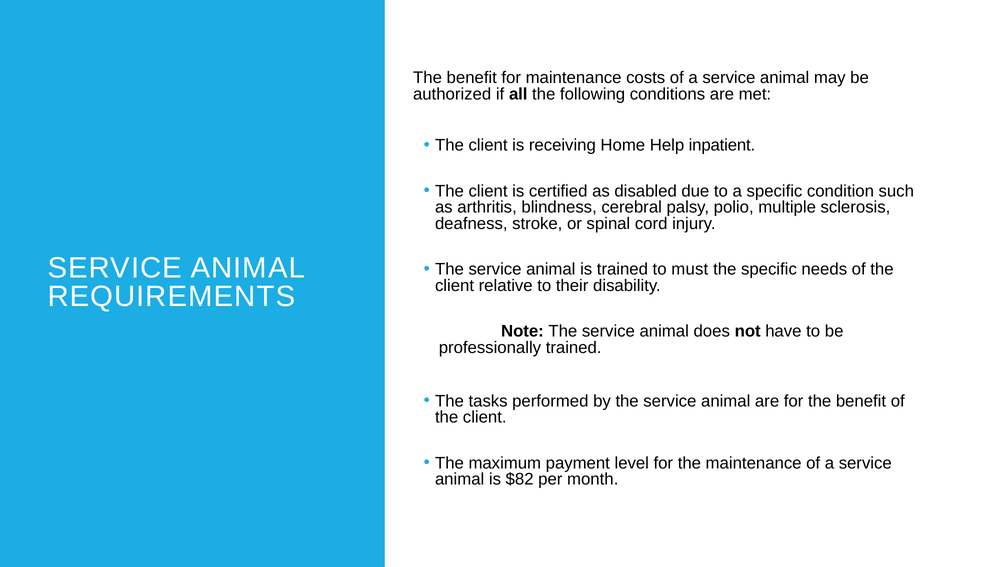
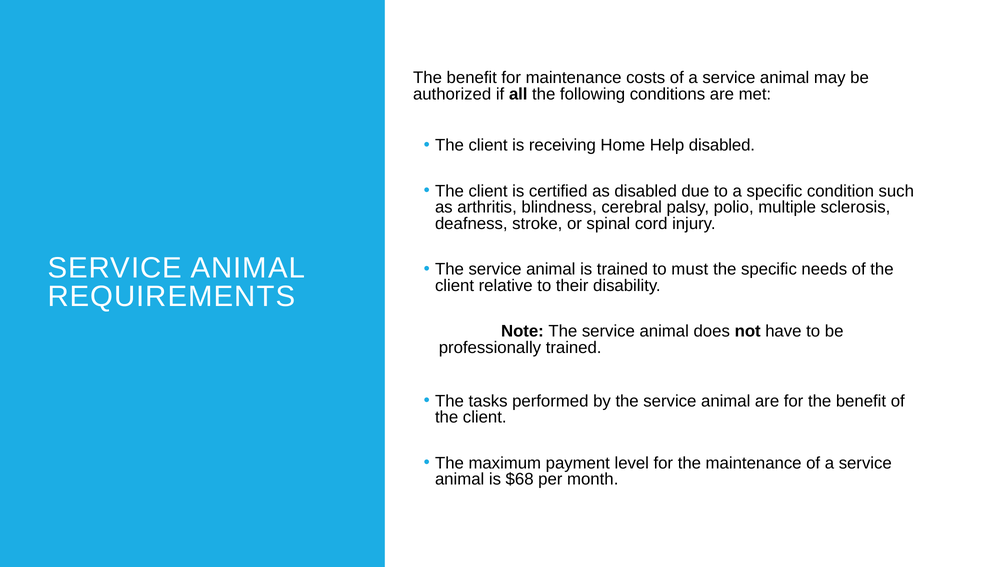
Help inpatient: inpatient -> disabled
$82: $82 -> $68
